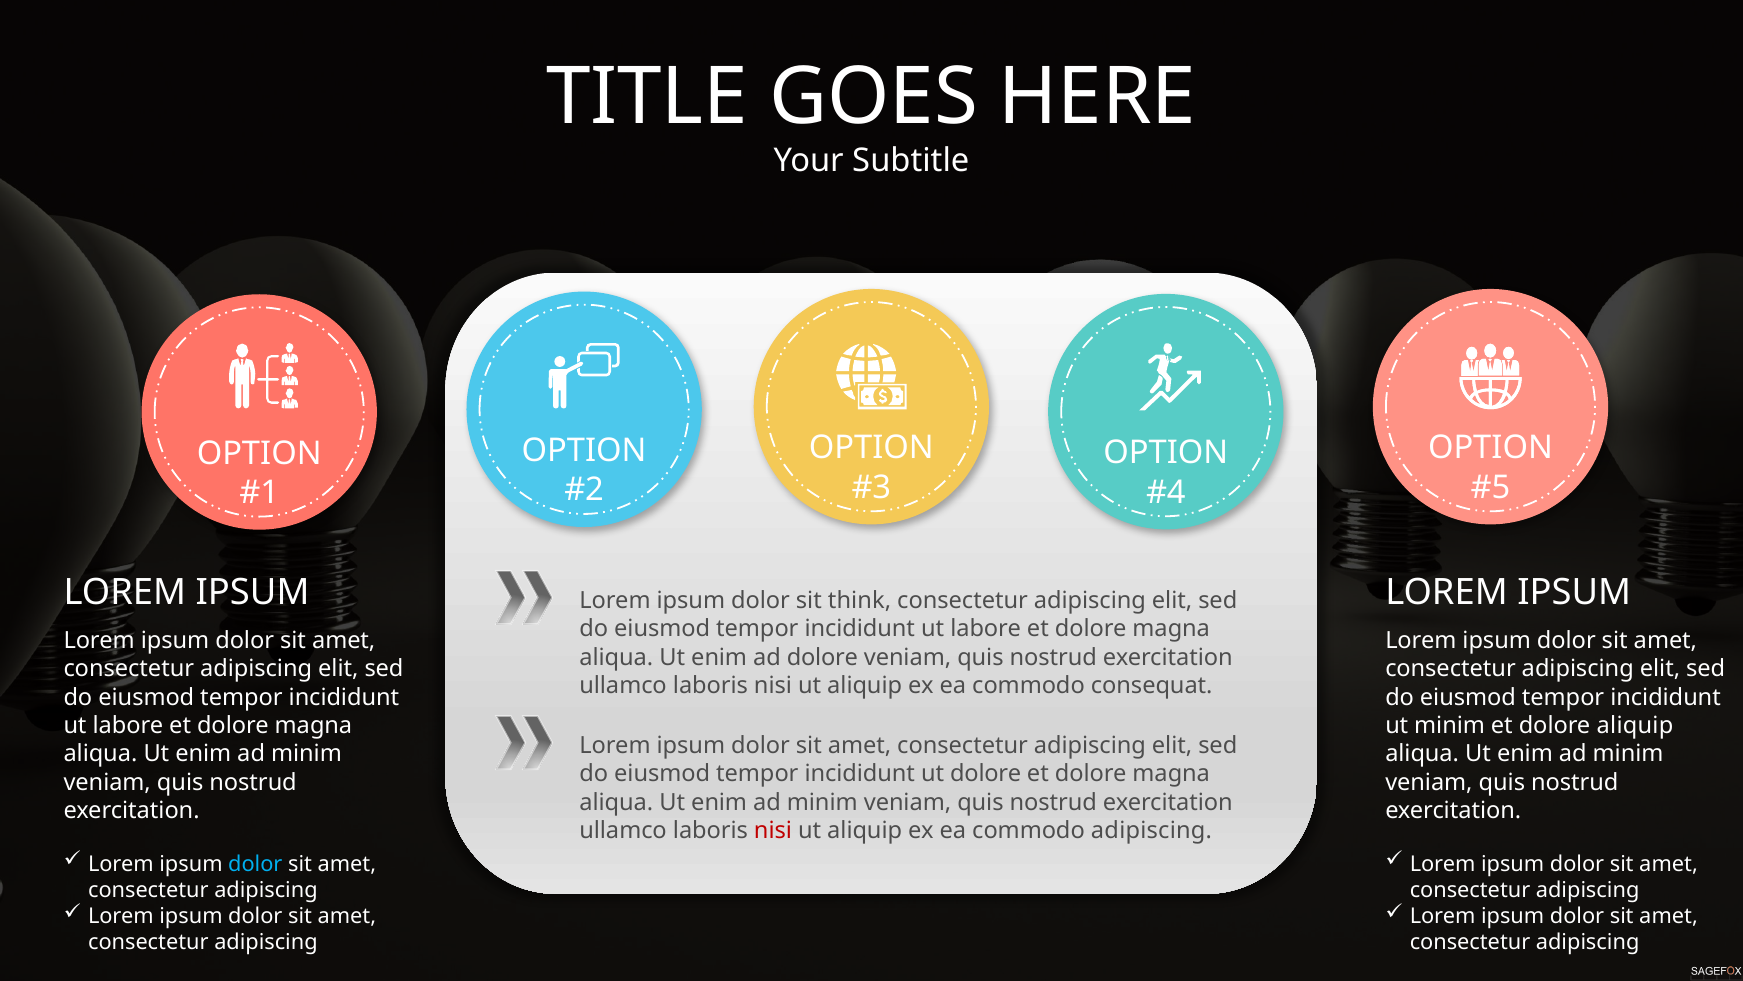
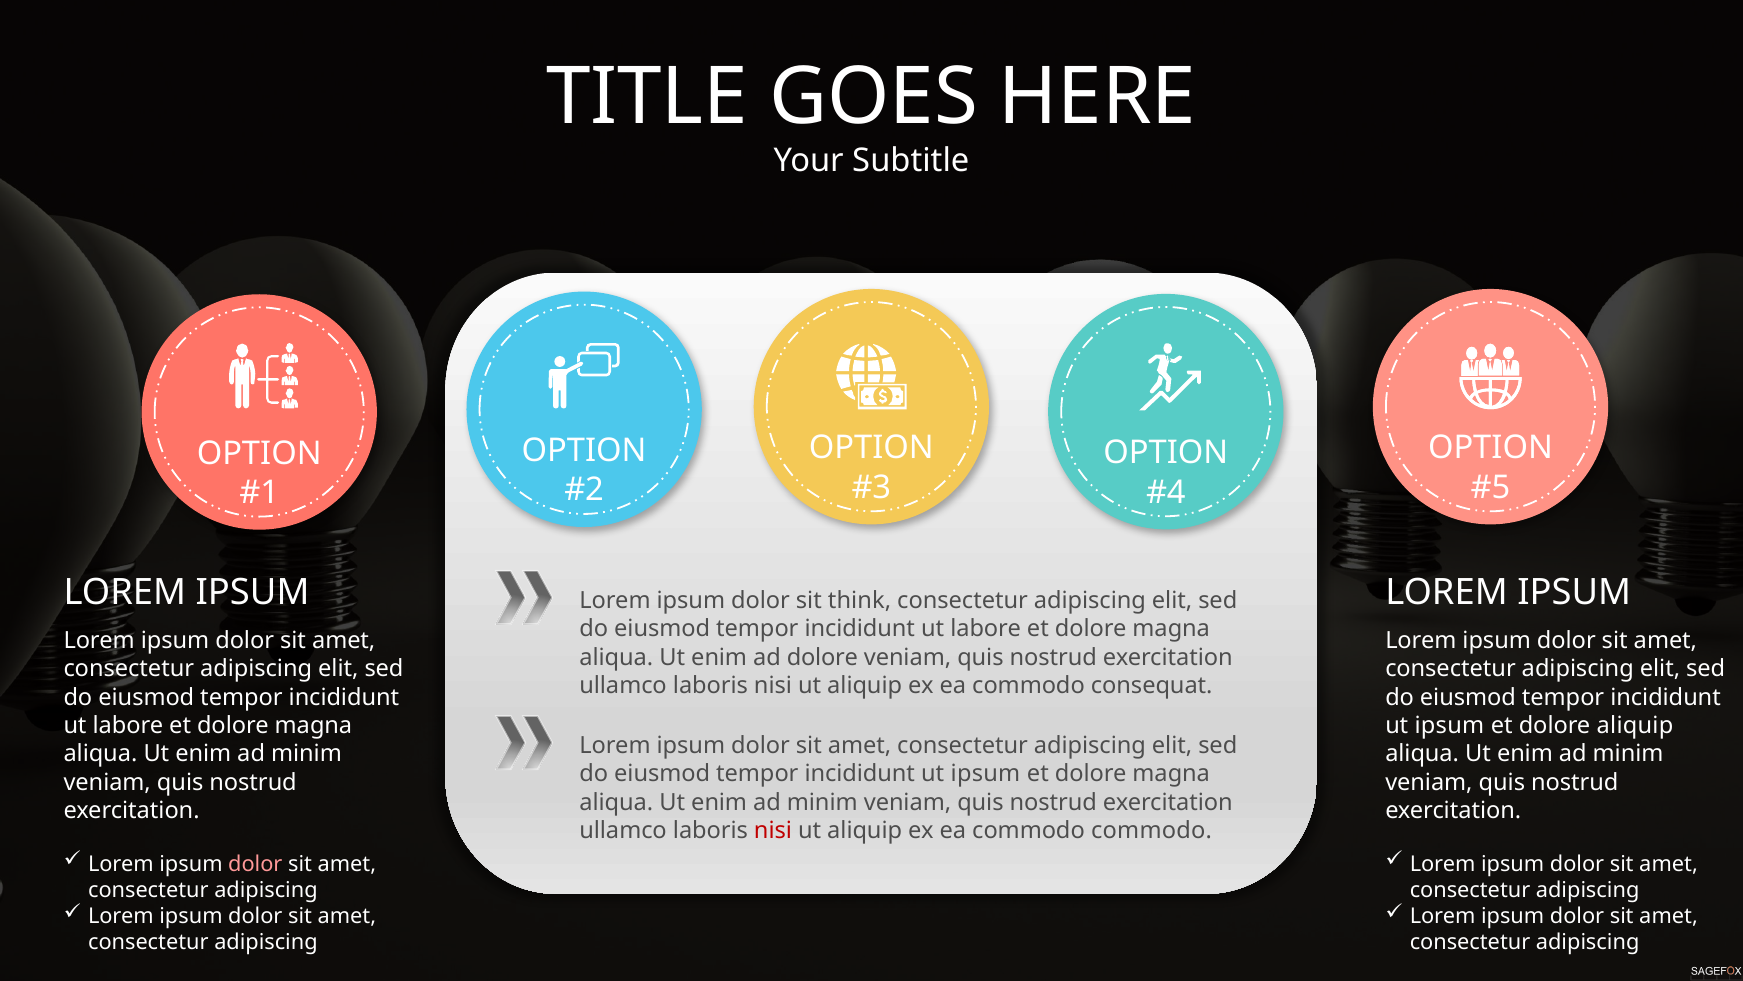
minim at (1450, 725): minim -> ipsum
dolore at (986, 774): dolore -> ipsum
commodo adipiscing: adipiscing -> commodo
dolor at (255, 864) colour: light blue -> pink
